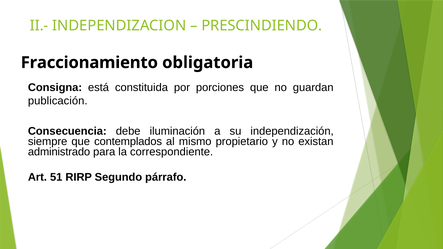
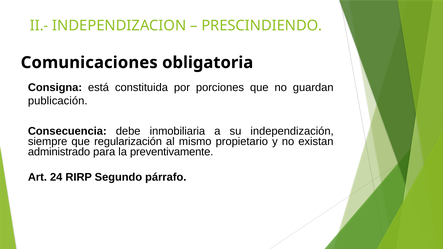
Fraccionamiento: Fraccionamiento -> Comunicaciones
iluminación: iluminación -> inmobiliaria
contemplados: contemplados -> regularización
correspondiente: correspondiente -> preventivamente
51: 51 -> 24
